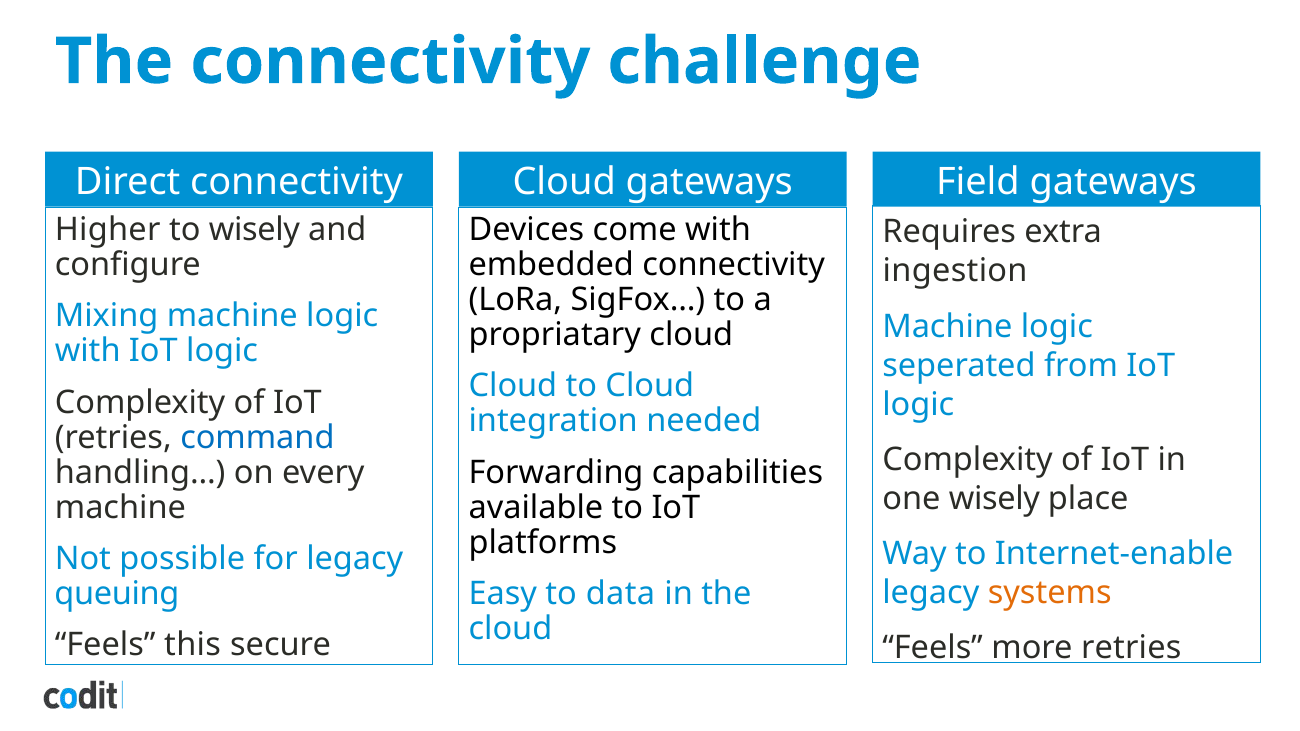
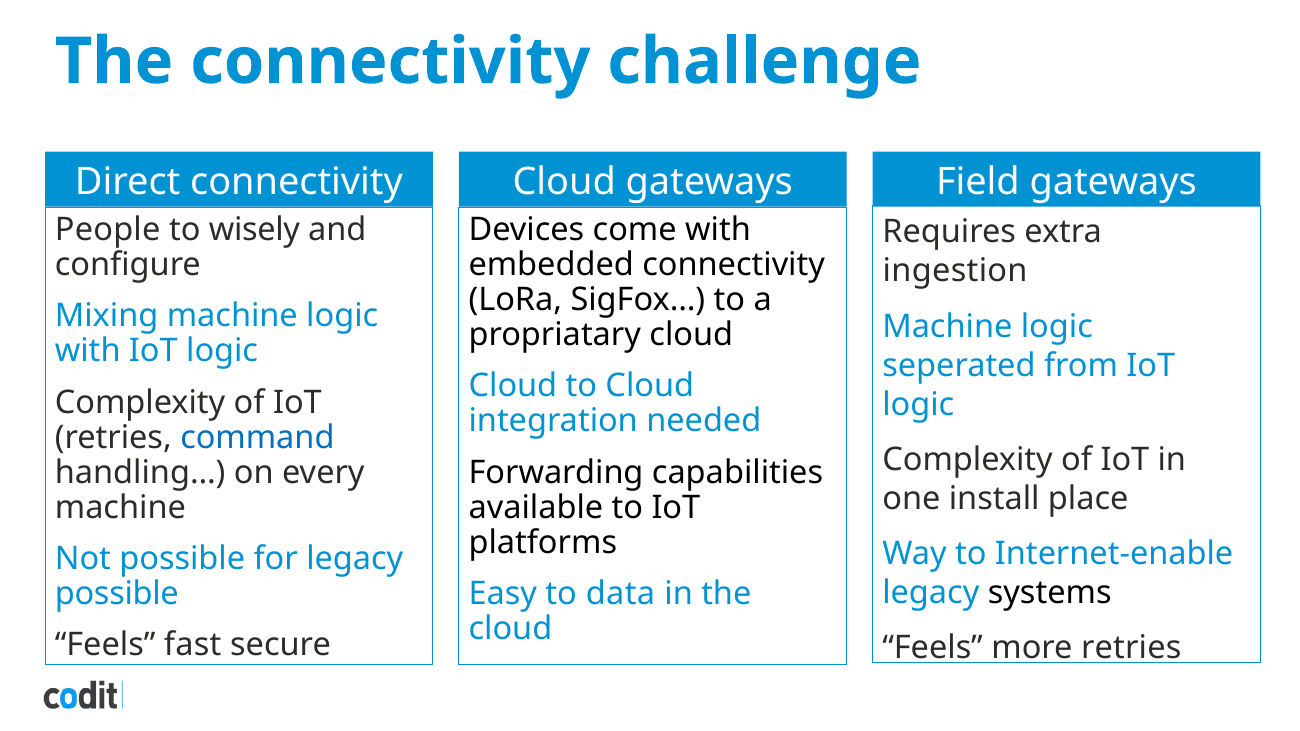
Higher: Higher -> People
one wisely: wisely -> install
systems colour: orange -> black
queuing at (117, 594): queuing -> possible
this: this -> fast
